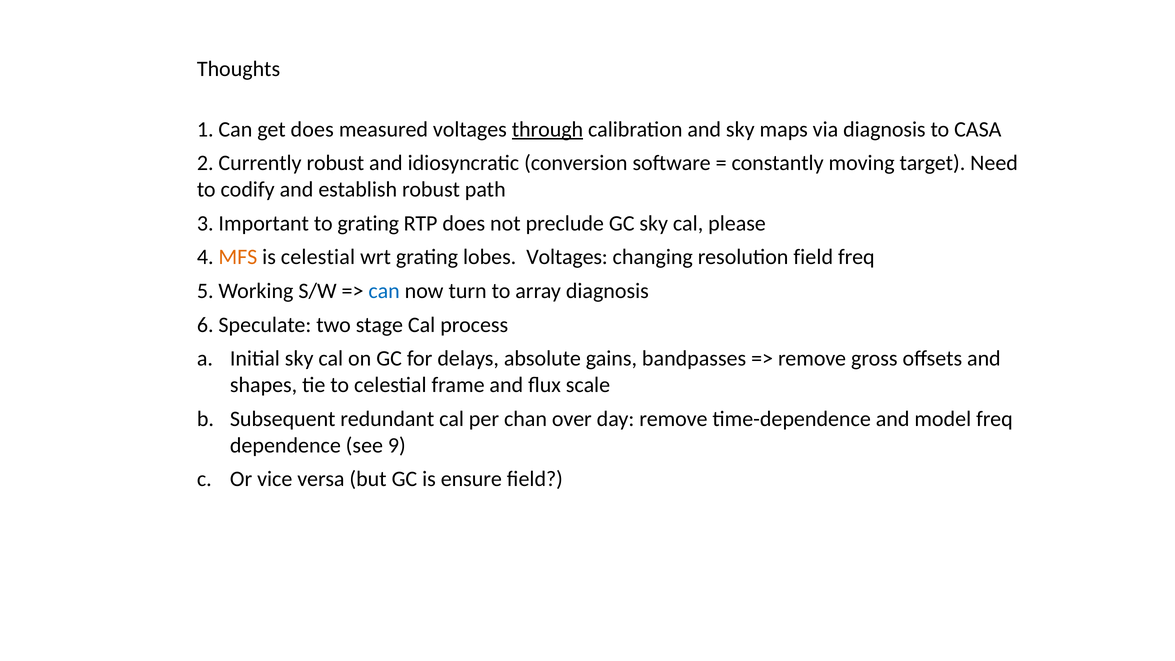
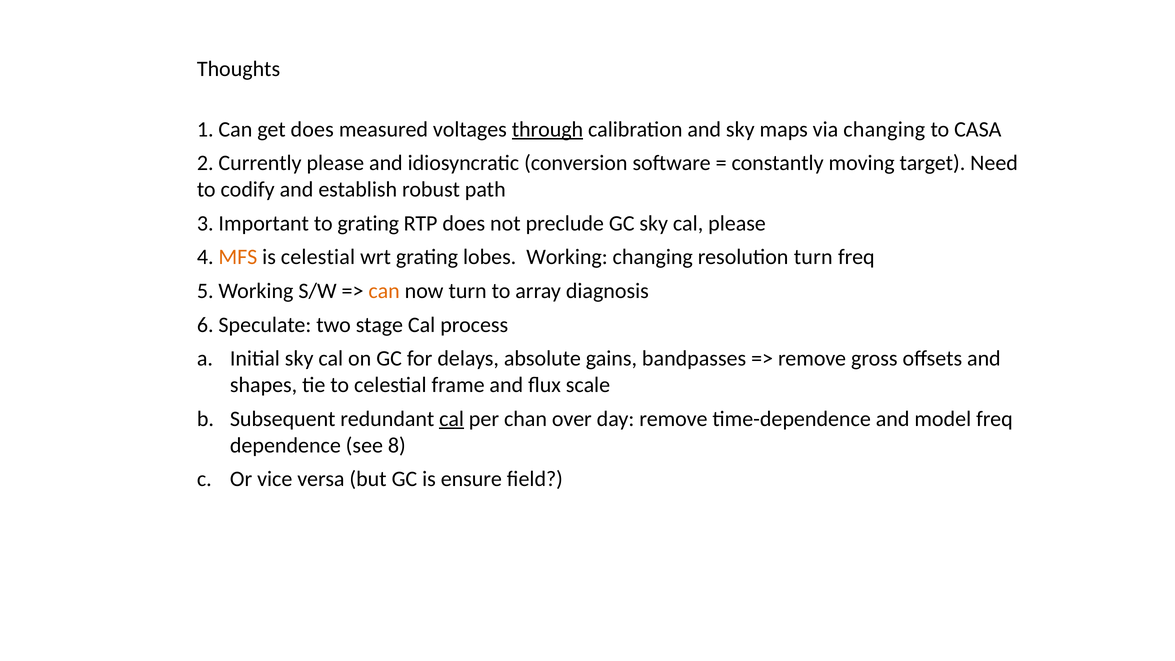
via diagnosis: diagnosis -> changing
Currently robust: robust -> please
lobes Voltages: Voltages -> Working
resolution field: field -> turn
can at (384, 291) colour: blue -> orange
cal at (452, 419) underline: none -> present
9: 9 -> 8
